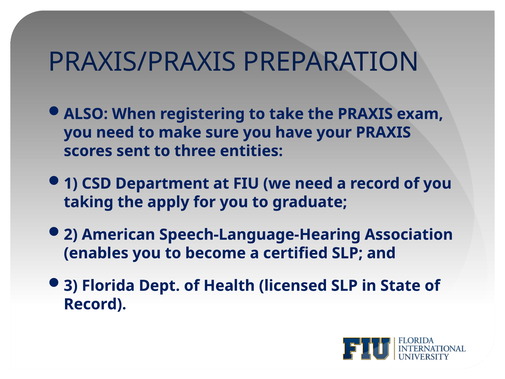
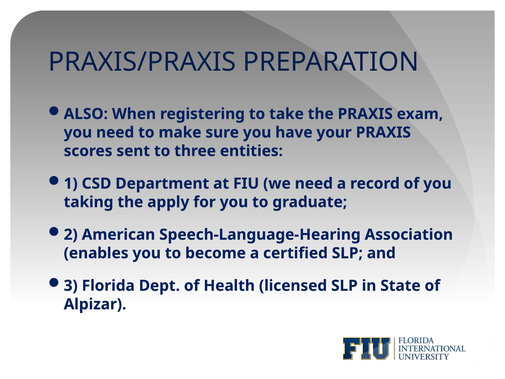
Record at (95, 304): Record -> Alpizar
